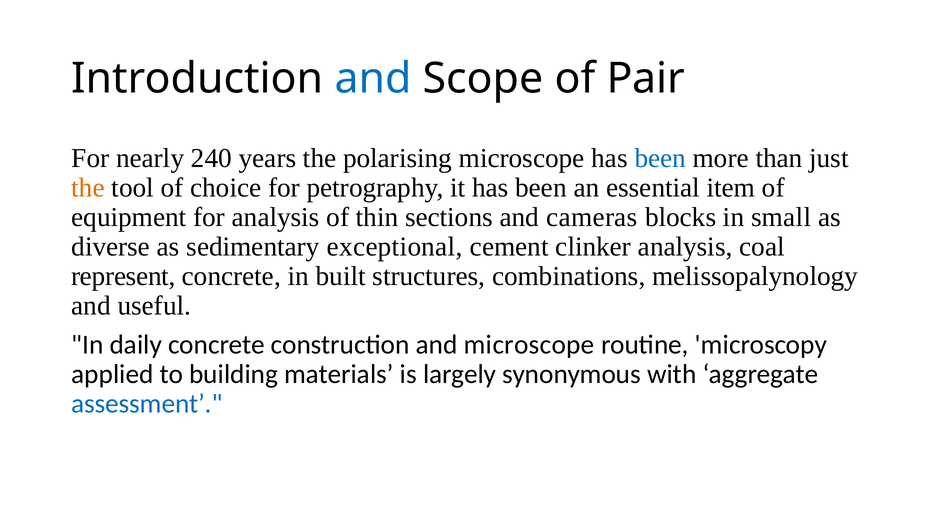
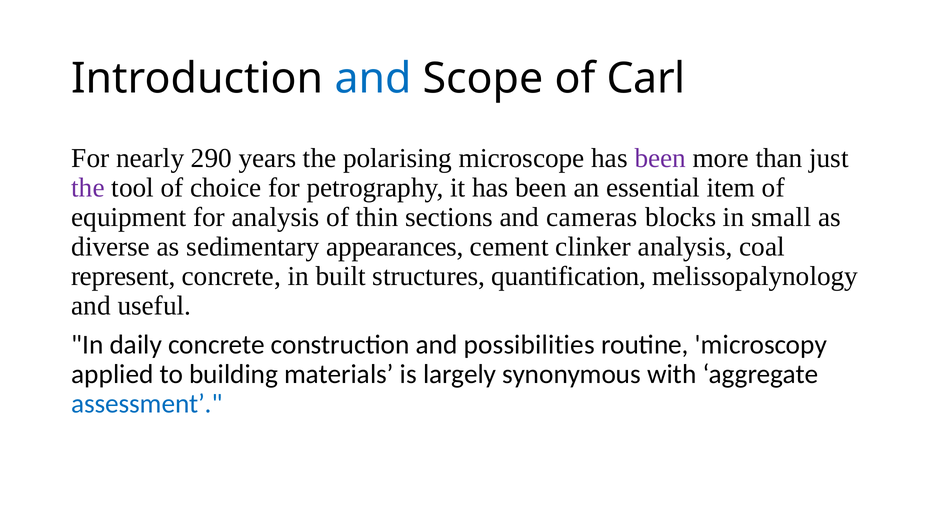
Pair: Pair -> Carl
240: 240 -> 290
been at (660, 158) colour: blue -> purple
the at (88, 188) colour: orange -> purple
exceptional: exceptional -> appearances
combinations: combinations -> quantification
and microscope: microscope -> possibilities
